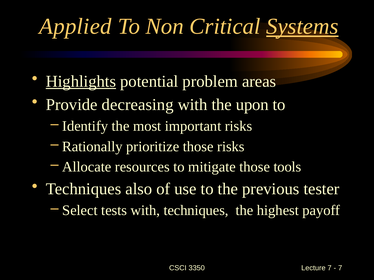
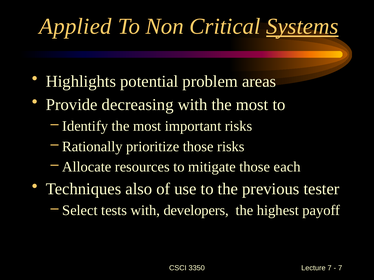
Highlights underline: present -> none
with the upon: upon -> most
tools: tools -> each
with techniques: techniques -> developers
